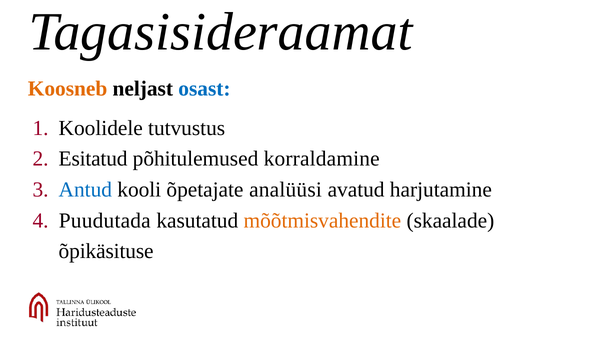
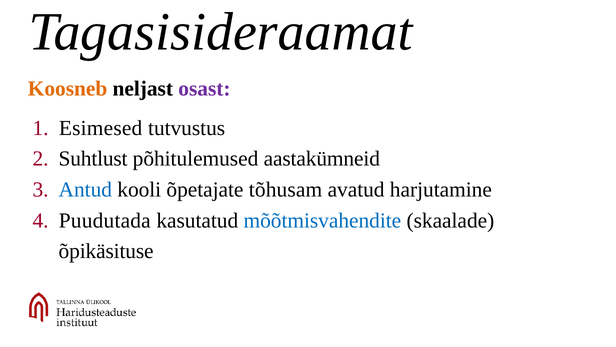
osast colour: blue -> purple
Koolidele: Koolidele -> Esimesed
Esitatud: Esitatud -> Suhtlust
korraldamine: korraldamine -> aastakümneid
analüüsi: analüüsi -> tõhusam
mõõtmisvahendite colour: orange -> blue
